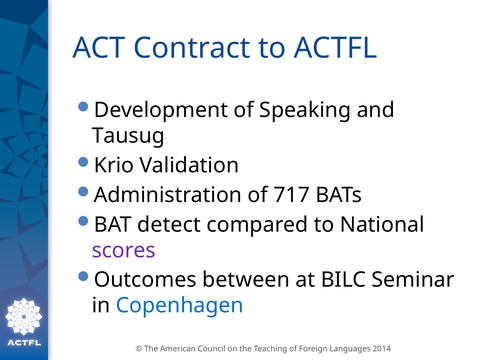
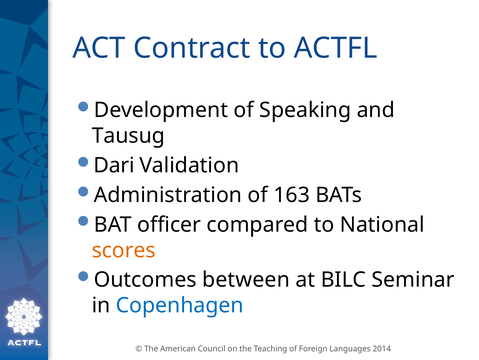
Krio: Krio -> Dari
717: 717 -> 163
detect: detect -> officer
scores colour: purple -> orange
